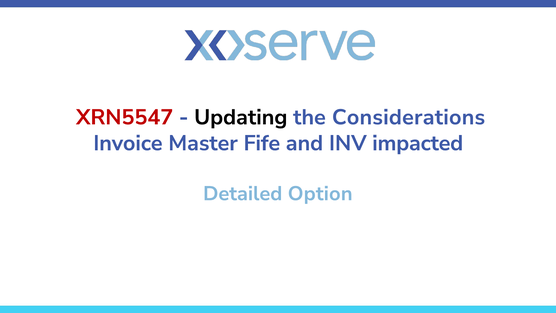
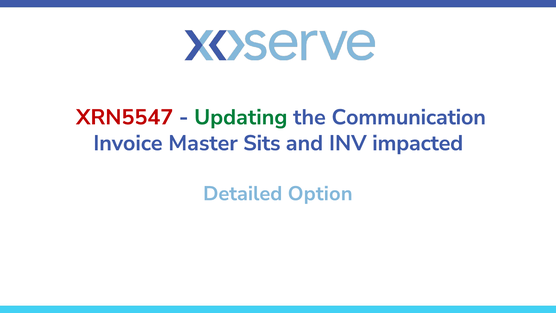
Updating colour: black -> green
Considerations: Considerations -> Communication
Fife: Fife -> Sits
